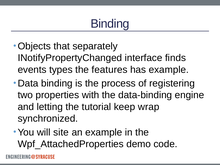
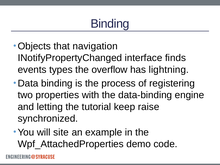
separately: separately -> navigation
features: features -> overflow
has example: example -> lightning
wrap: wrap -> raise
